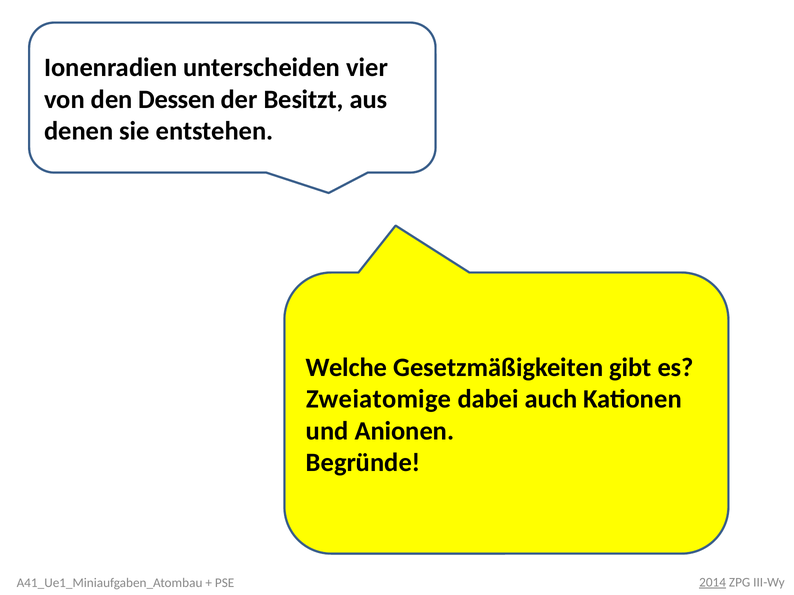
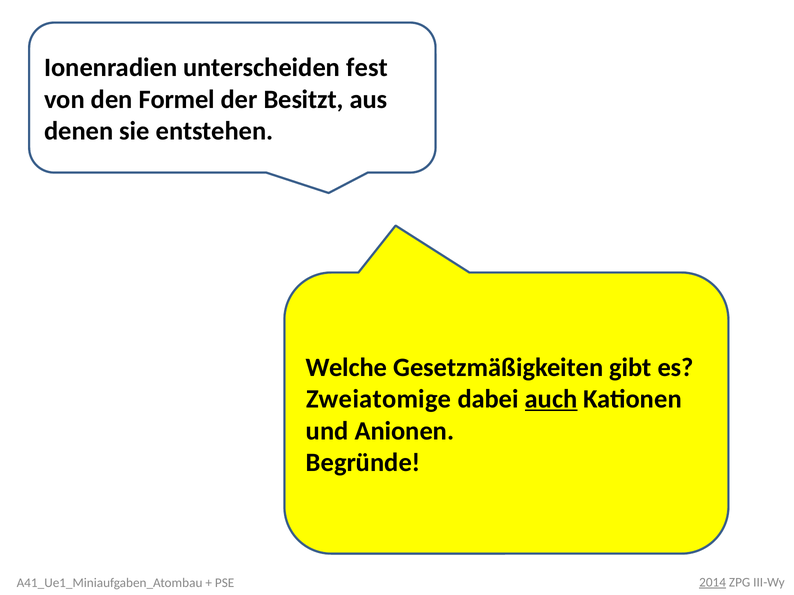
vier: vier -> fest
Dessen: Dessen -> Formel
auch underline: none -> present
